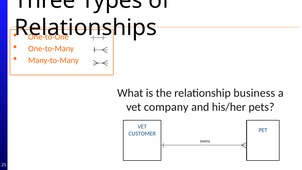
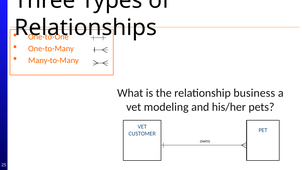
company: company -> modeling
